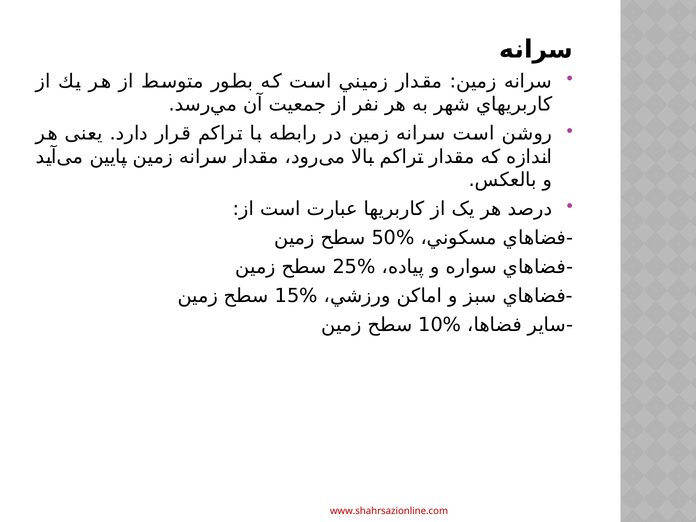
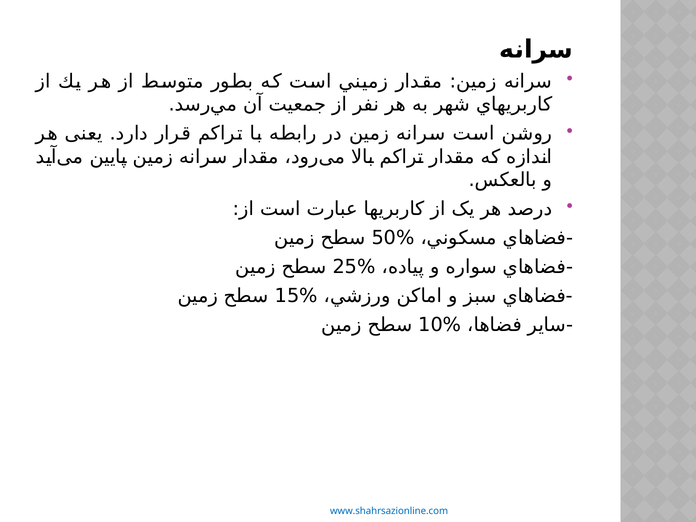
www.shahrsazionline.com colour: red -> blue
